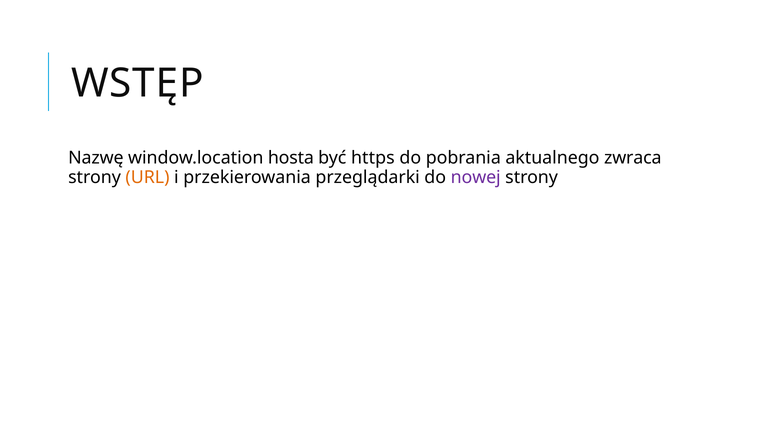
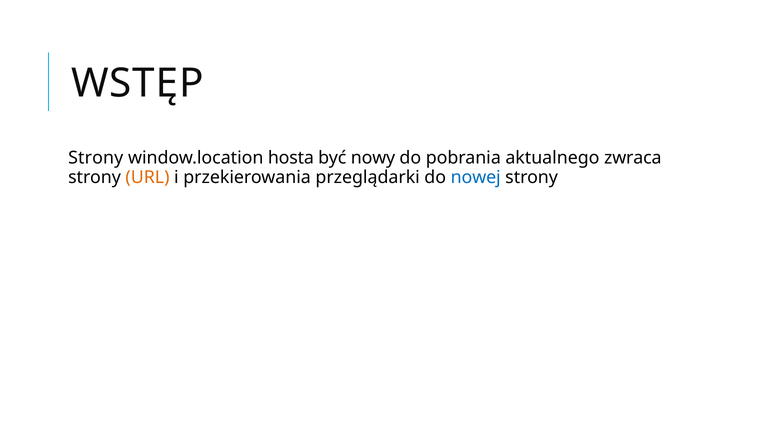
Nazwę at (96, 158): Nazwę -> Strony
https: https -> nowy
nowej colour: purple -> blue
